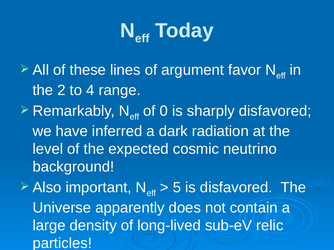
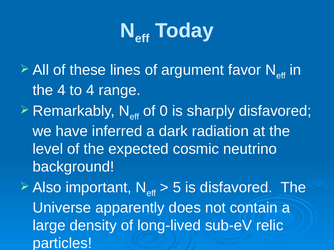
the 2: 2 -> 4
